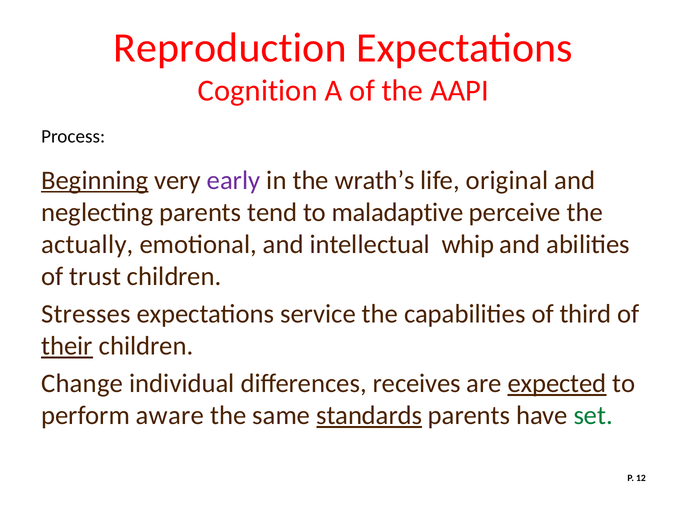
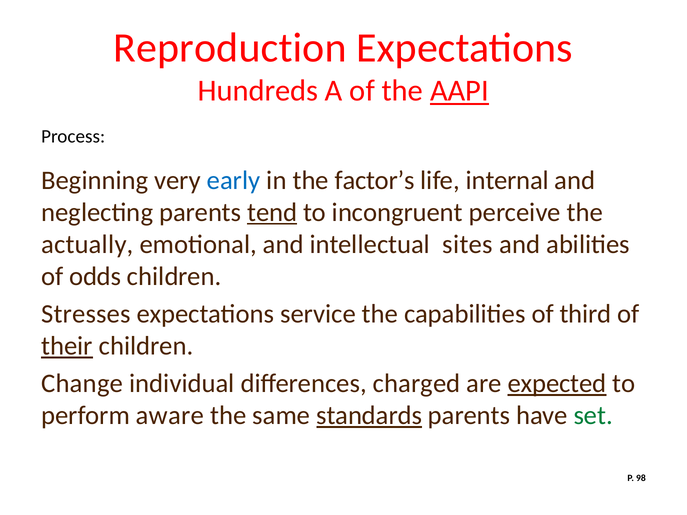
Cognition: Cognition -> Hundreds
AAPI underline: none -> present
Beginning underline: present -> none
early colour: purple -> blue
wrath’s: wrath’s -> factor’s
original: original -> internal
tend underline: none -> present
maladaptive: maladaptive -> incongruent
whip: whip -> sites
trust: trust -> odds
receives: receives -> charged
12: 12 -> 98
